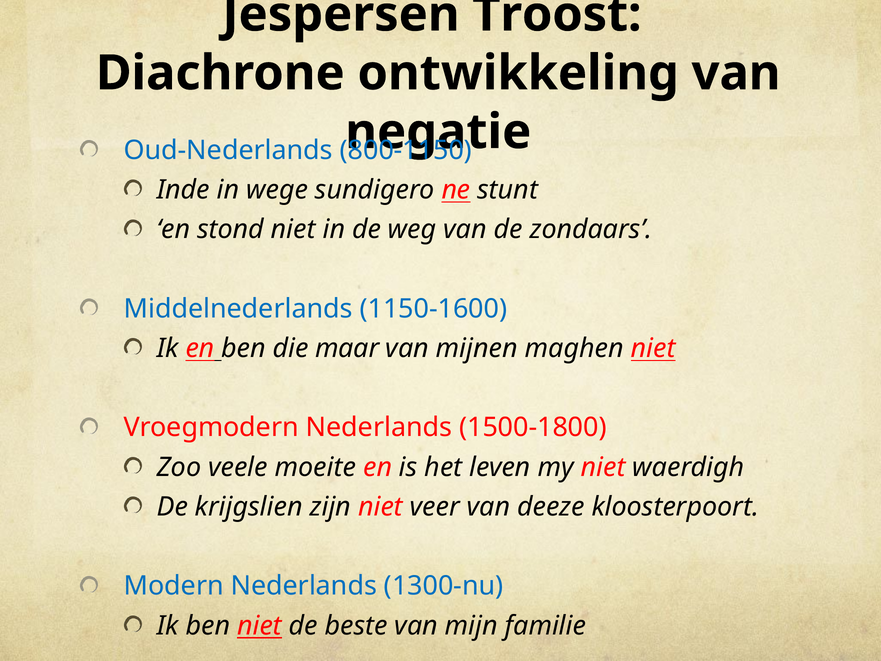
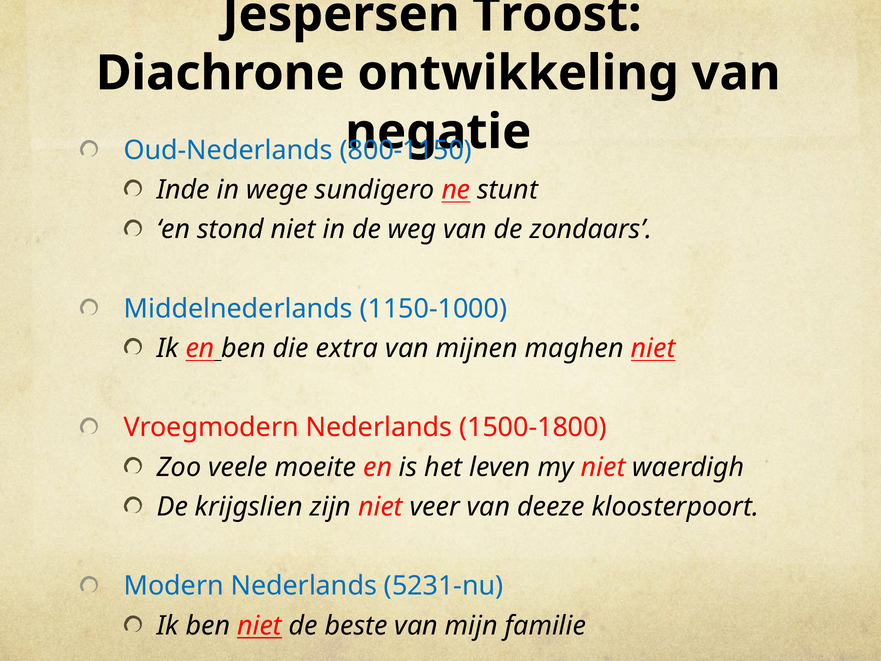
1150-1600: 1150-1600 -> 1150-1000
maar: maar -> extra
1300-nu: 1300-nu -> 5231-nu
